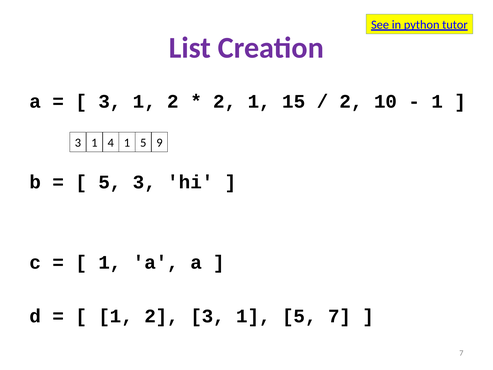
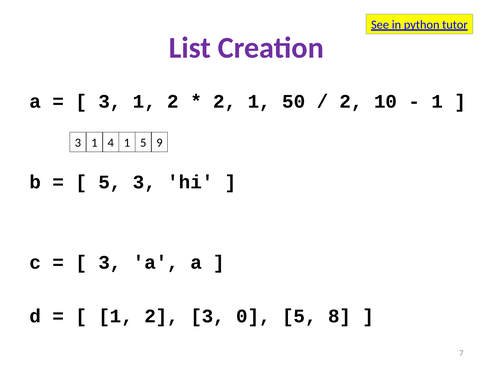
15: 15 -> 50
1 at (110, 262): 1 -> 3
2 3 1: 1 -> 0
5 7: 7 -> 8
